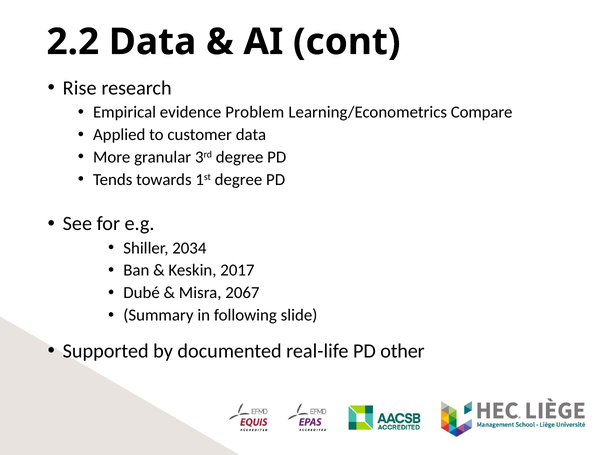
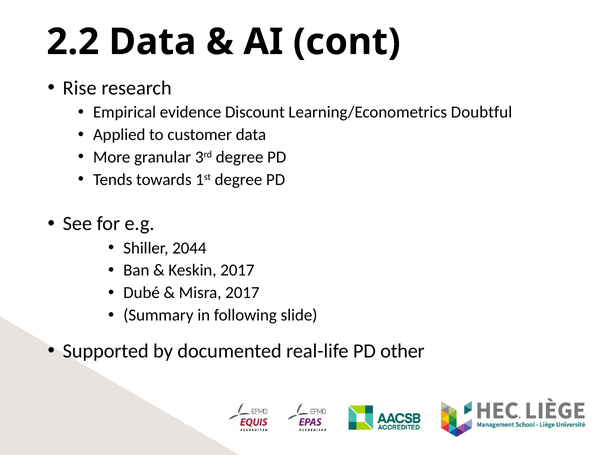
Problem: Problem -> Discount
Compare: Compare -> Doubtful
2034: 2034 -> 2044
Misra 2067: 2067 -> 2017
